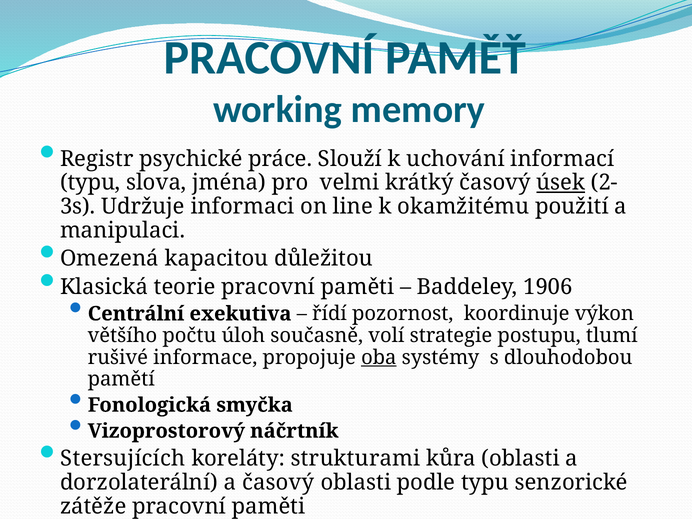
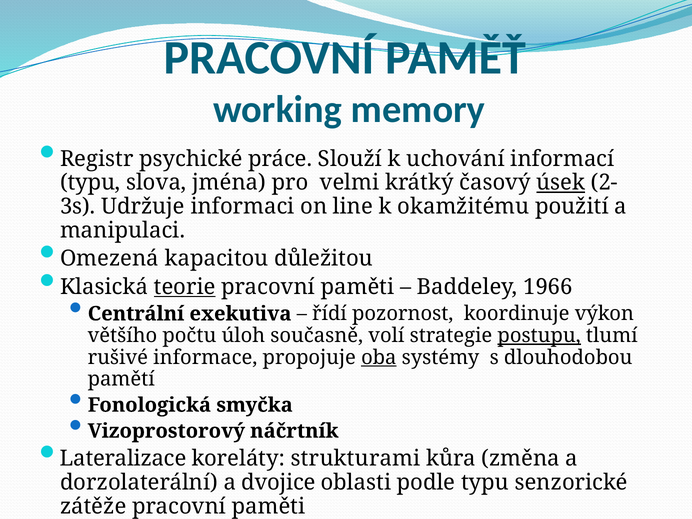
teorie underline: none -> present
1906: 1906 -> 1966
postupu underline: none -> present
Stersujících: Stersujících -> Lateralizace
kůra oblasti: oblasti -> změna
a časový: časový -> dvojice
